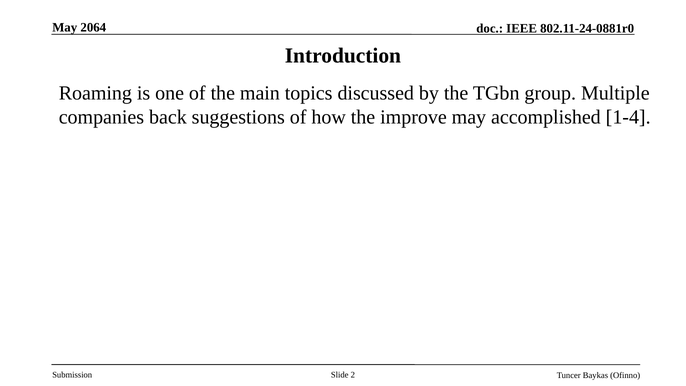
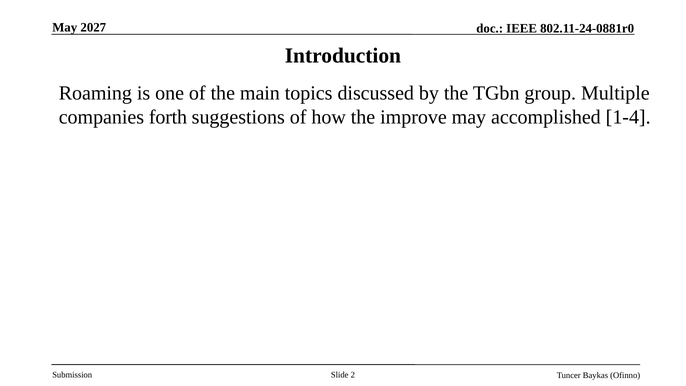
2064: 2064 -> 2027
back: back -> forth
